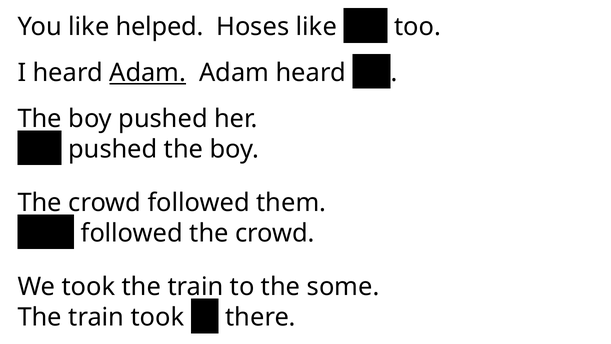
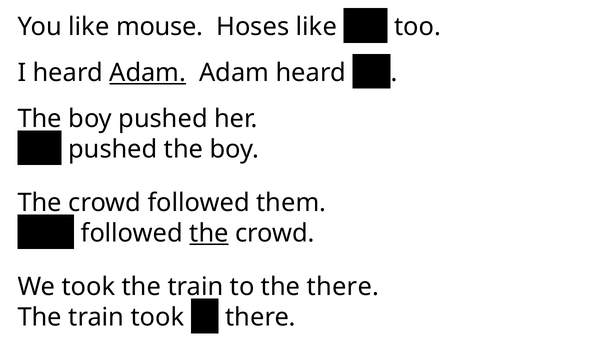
helped: helped -> mouse
the at (209, 233) underline: none -> present
the some: some -> there
